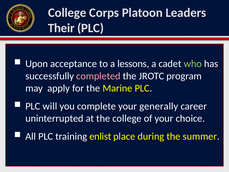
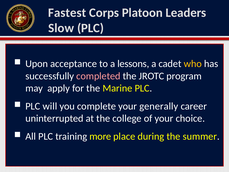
College at (67, 13): College -> Fastest
Their: Their -> Slow
who colour: light green -> yellow
enlist: enlist -> more
